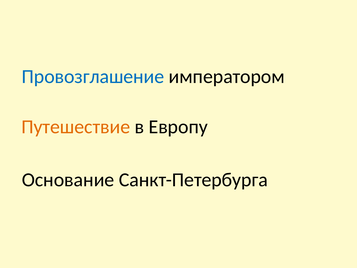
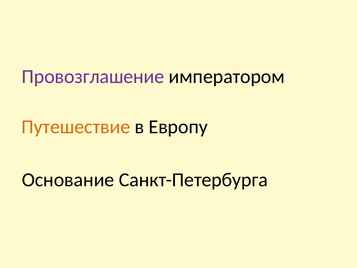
Провозглашение colour: blue -> purple
